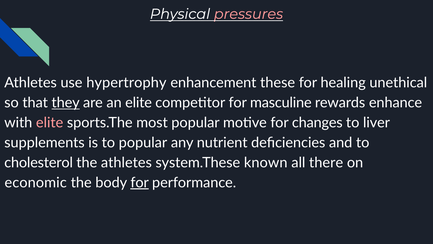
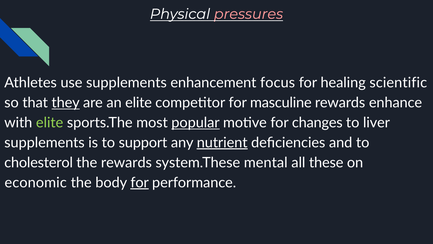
use hypertrophy: hypertrophy -> supplements
these: these -> focus
unethical: unethical -> scientific
elite at (50, 123) colour: pink -> light green
popular at (196, 123) underline: none -> present
to popular: popular -> support
nutrient underline: none -> present
the athletes: athletes -> rewards
known: known -> mental
there: there -> these
